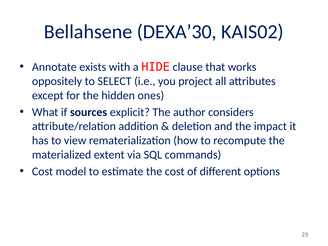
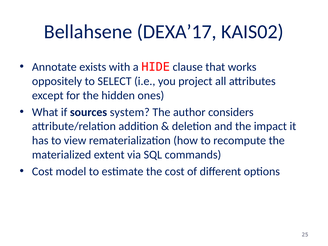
DEXA’30: DEXA’30 -> DEXA’17
explicit: explicit -> system
